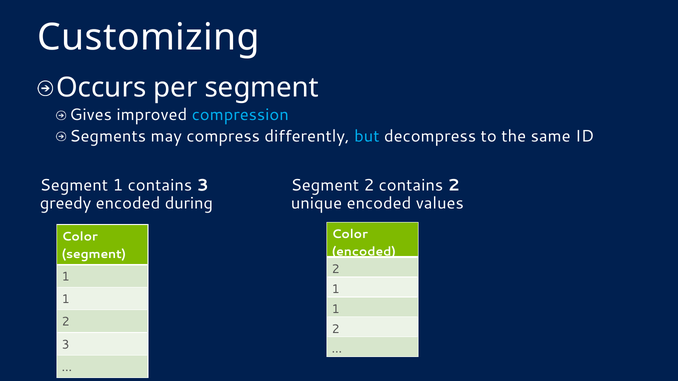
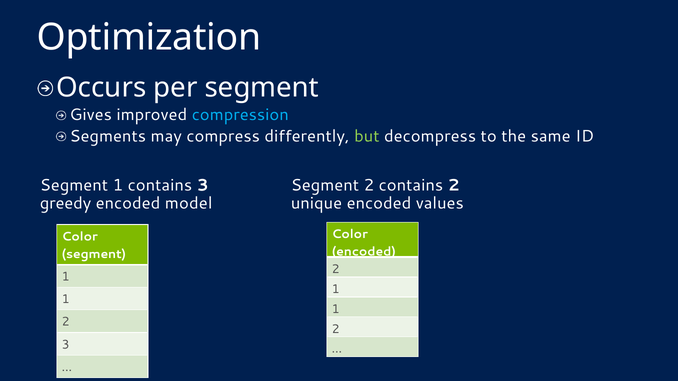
Customizing: Customizing -> Optimization
but colour: light blue -> light green
during: during -> model
